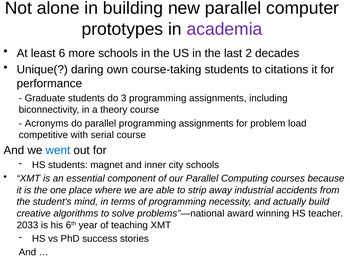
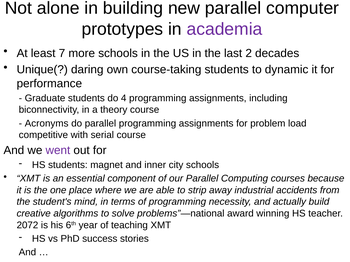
6: 6 -> 7
citations: citations -> dynamic
3: 3 -> 4
went colour: blue -> purple
2033: 2033 -> 2072
